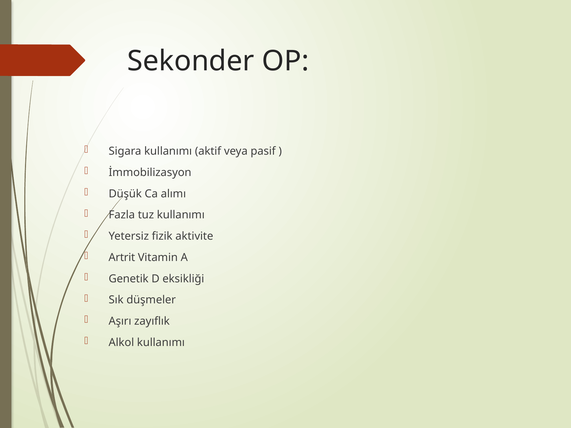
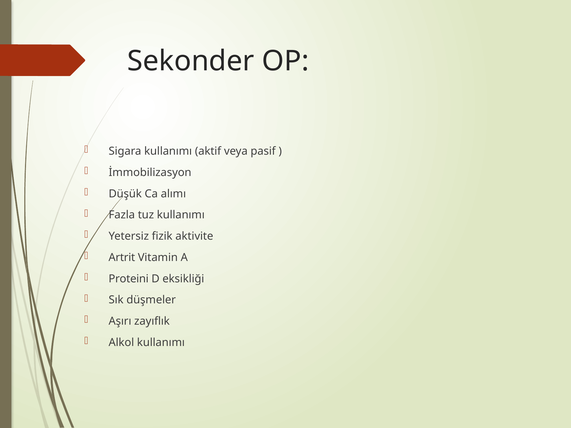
Genetik: Genetik -> Proteini
